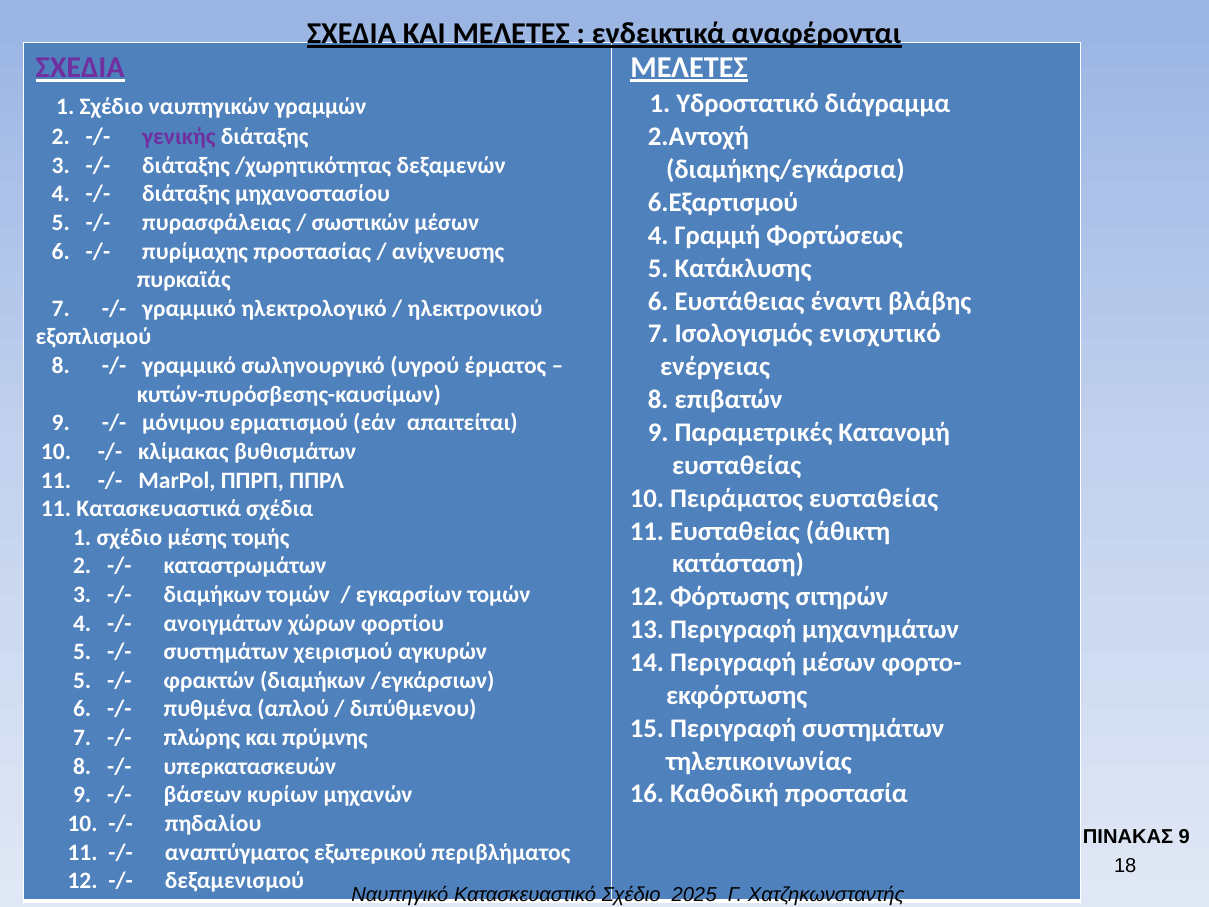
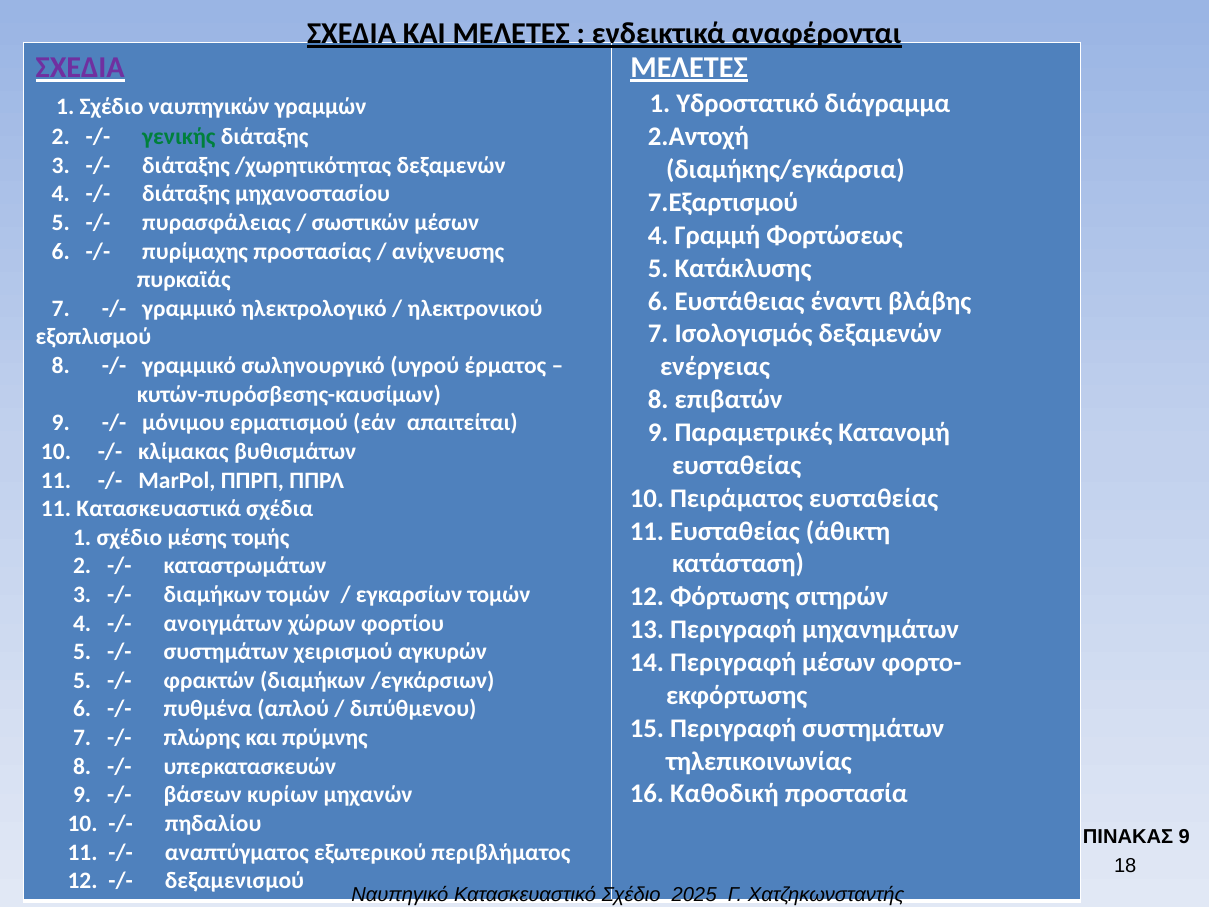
γενικής colour: purple -> green
6.Εξαρτισμού: 6.Εξαρτισμού -> 7.Εξαρτισμού
Ισολογισμός ενισχυτικό: ενισχυτικό -> δεξαμενών
